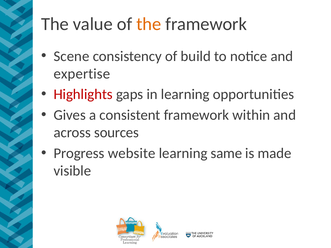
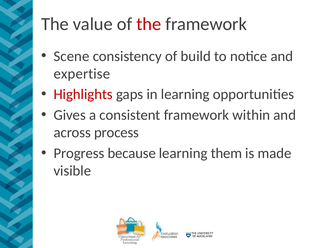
the at (149, 24) colour: orange -> red
sources: sources -> process
website: website -> because
same: same -> them
